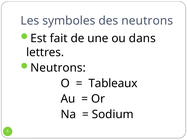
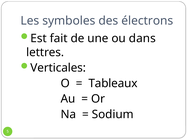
des neutrons: neutrons -> électrons
Neutrons at (58, 68): Neutrons -> Verticales
